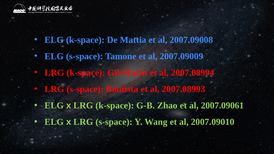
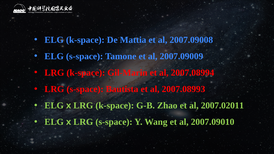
2007.09061: 2007.09061 -> 2007.02011
